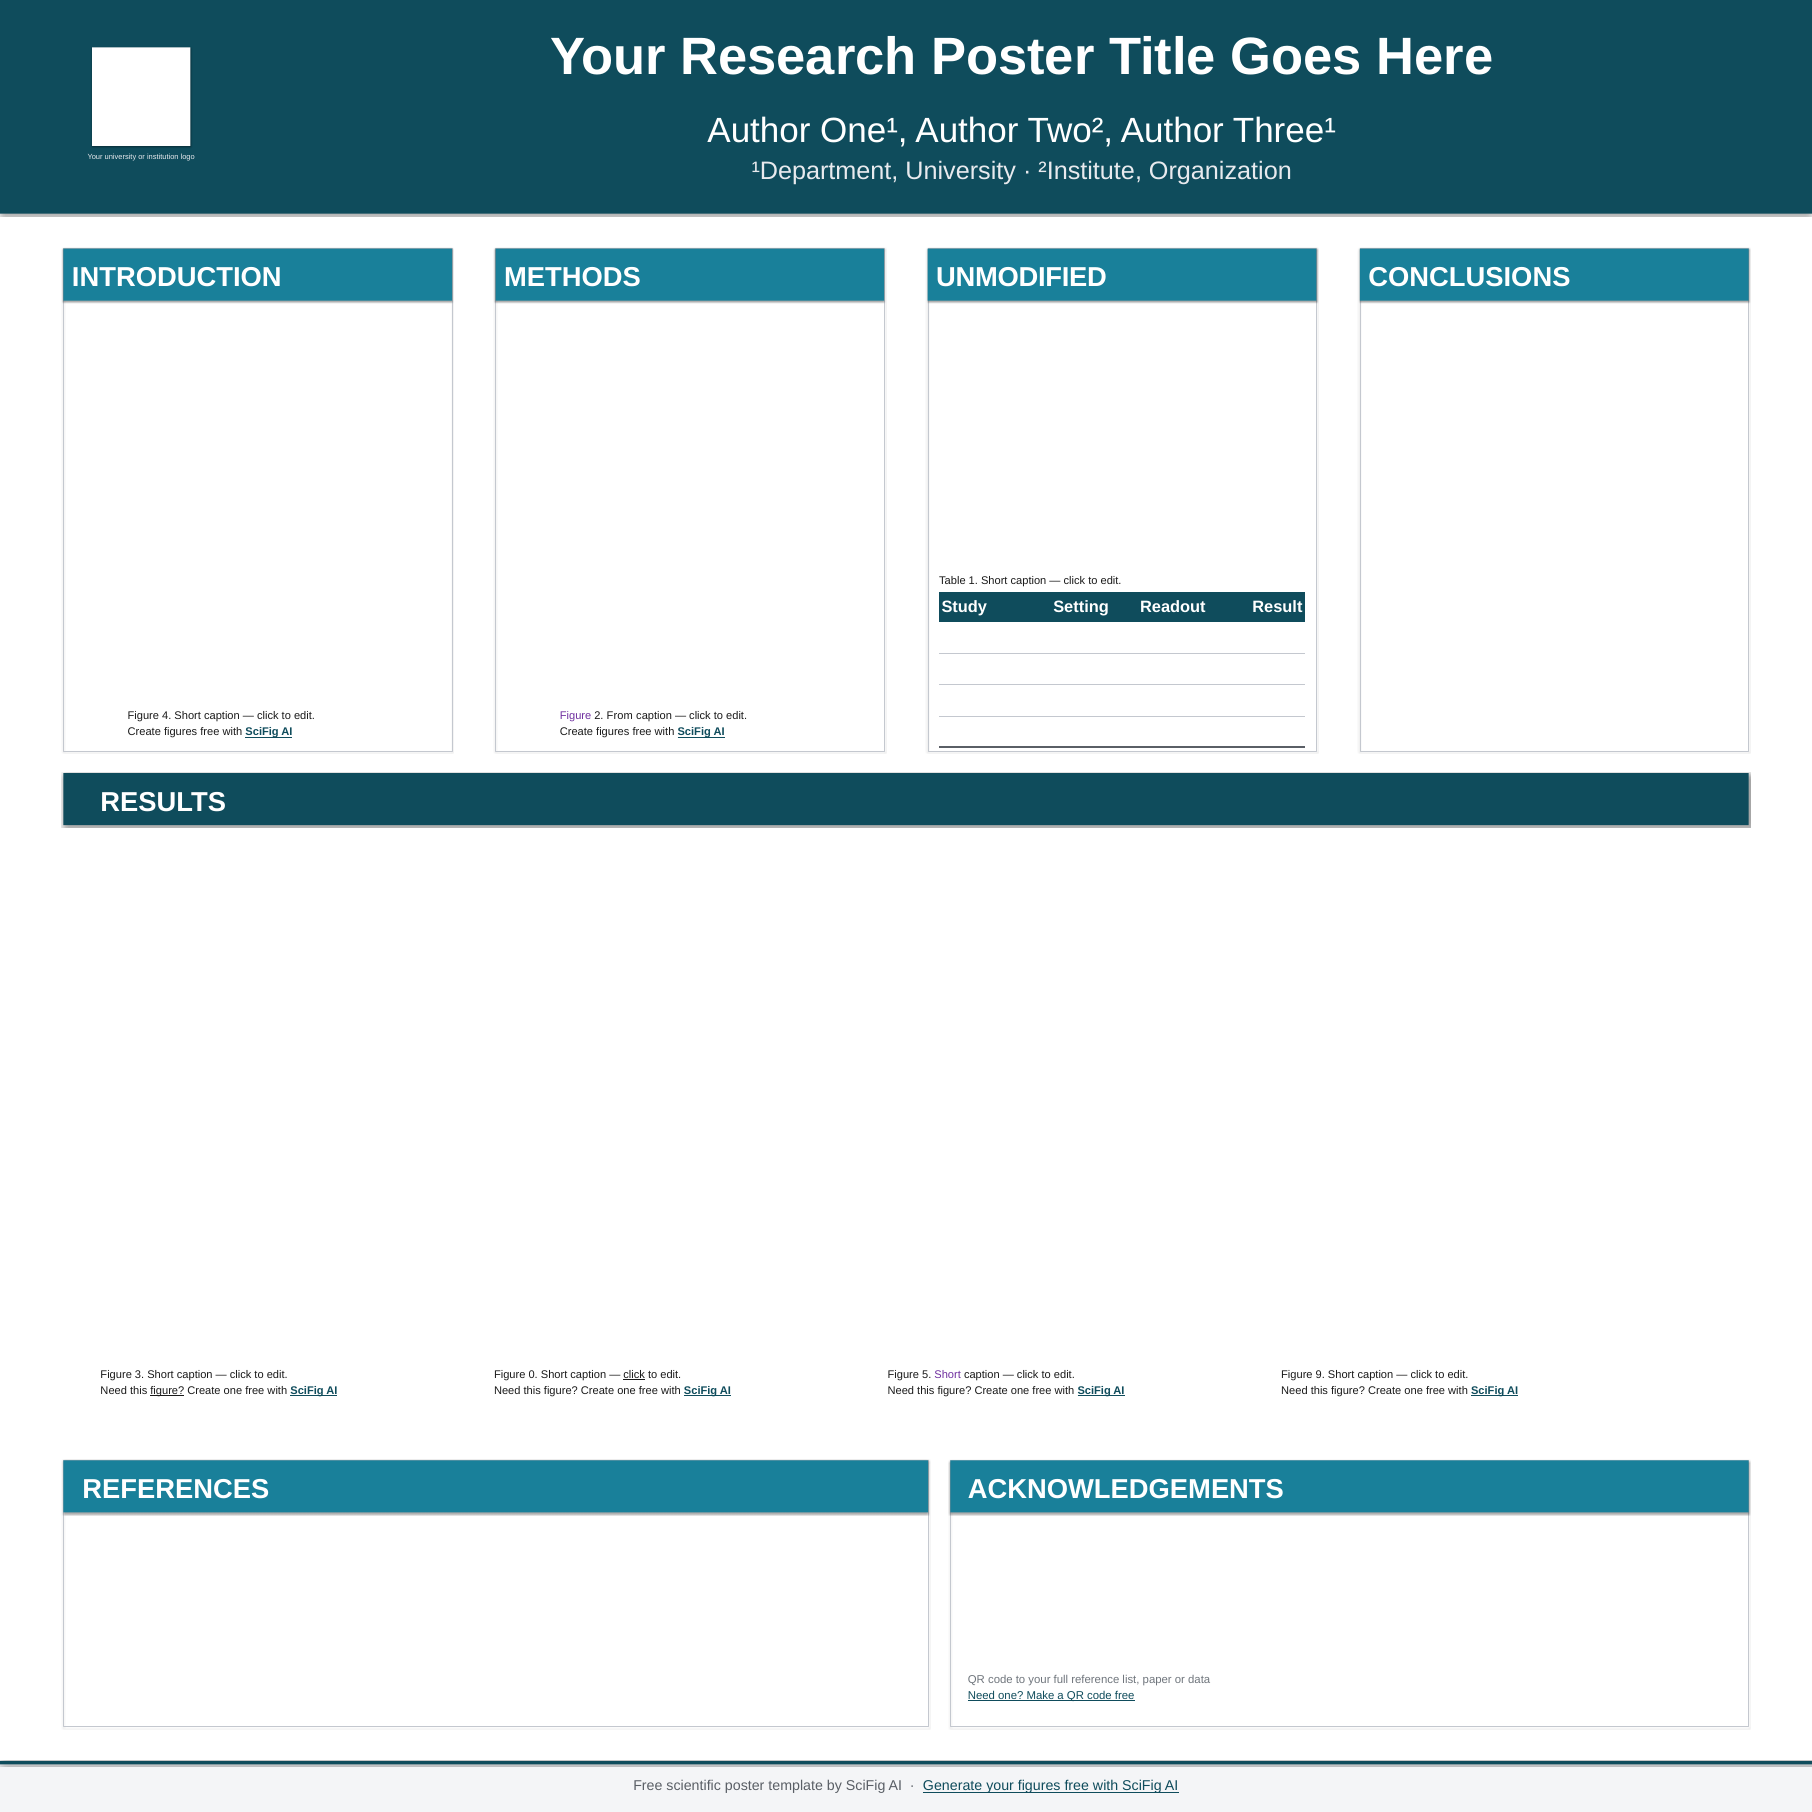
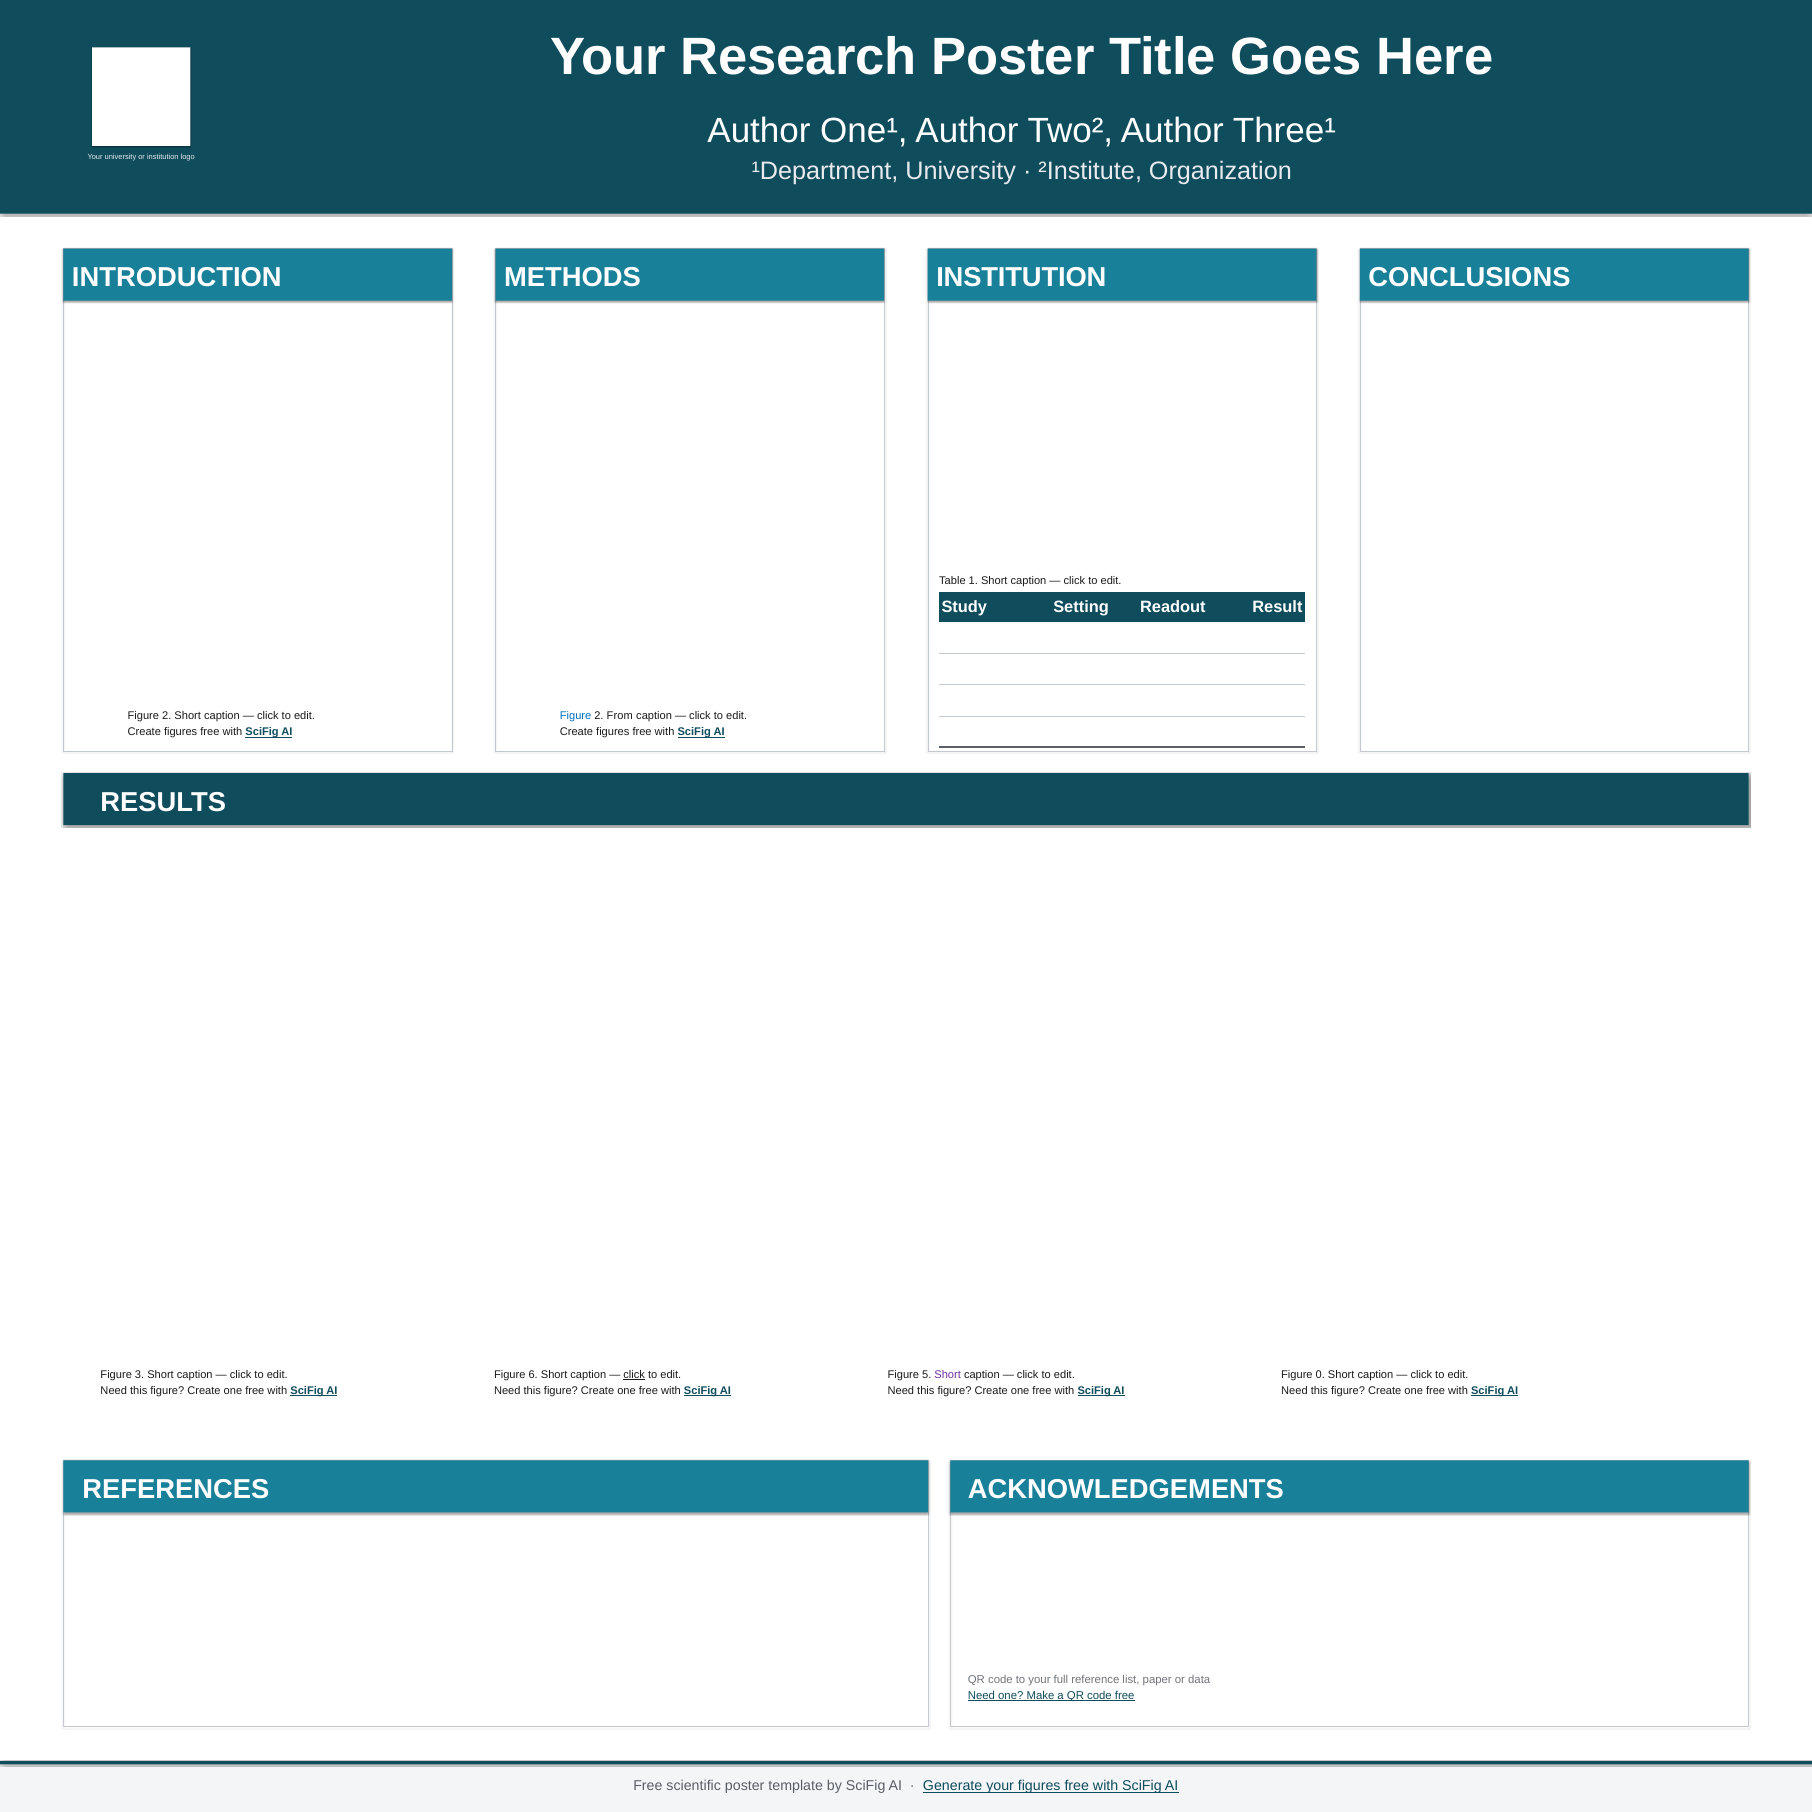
UNMODIFIED at (1021, 277): UNMODIFIED -> INSTITUTION
4 at (167, 716): 4 -> 2
Figure at (576, 716) colour: purple -> blue
0: 0 -> 6
9: 9 -> 0
figure at (167, 1391) underline: present -> none
